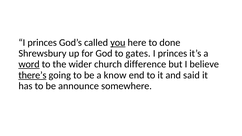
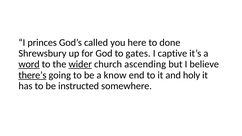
you underline: present -> none
princes at (172, 53): princes -> captive
wider underline: none -> present
difference: difference -> ascending
said: said -> holy
announce: announce -> instructed
